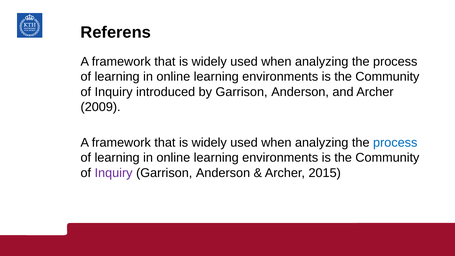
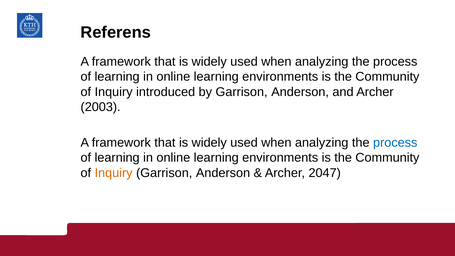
2009: 2009 -> 2003
Inquiry at (114, 173) colour: purple -> orange
2015: 2015 -> 2047
